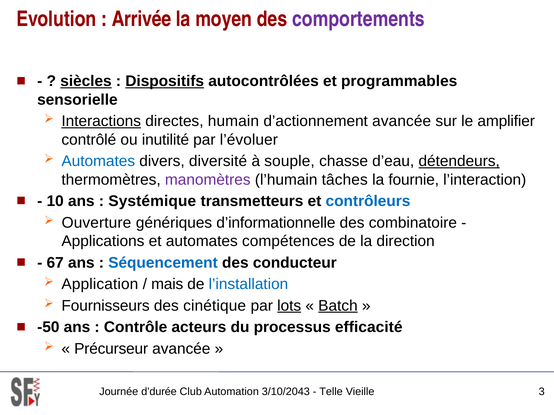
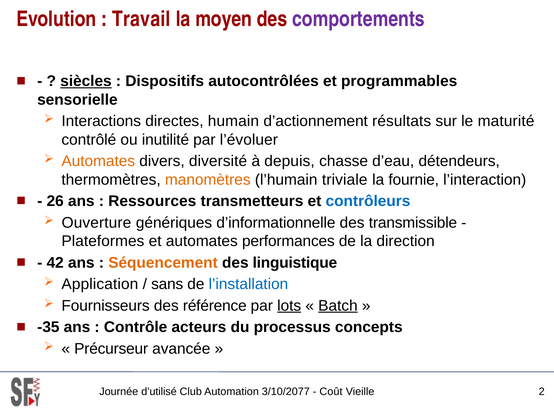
Arrivée: Arrivée -> Travail
Dispositifs underline: present -> none
Interactions underline: present -> none
d’actionnement avancée: avancée -> résultats
amplifier: amplifier -> maturité
Automates at (98, 161) colour: blue -> orange
souple: souple -> depuis
détendeurs underline: present -> none
manomètres colour: purple -> orange
tâches: tâches -> triviale
10: 10 -> 26
Systémique: Systémique -> Ressources
combinatoire: combinatoire -> transmissible
Applications: Applications -> Plateformes
compétences: compétences -> performances
67: 67 -> 42
Séquencement colour: blue -> orange
conducteur: conducteur -> linguistique
mais: mais -> sans
cinétique: cinétique -> référence
-50: -50 -> -35
efficacité: efficacité -> concepts
d’durée: d’durée -> d’utilisé
3/10/2043: 3/10/2043 -> 3/10/2077
Telle: Telle -> Coût
3: 3 -> 2
